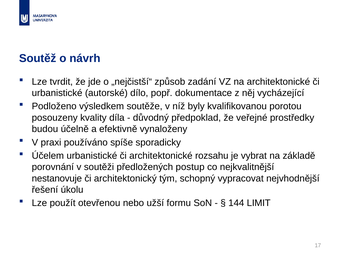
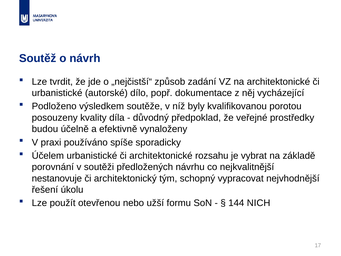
postup: postup -> návrhu
LIMIT: LIMIT -> NICH
